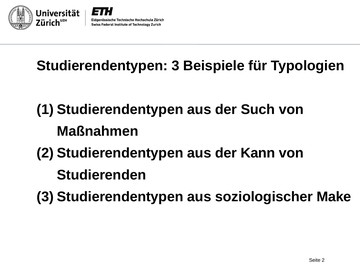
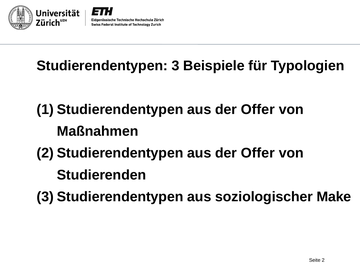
Such at (258, 109): Such -> Offer
Kann at (258, 153): Kann -> Offer
